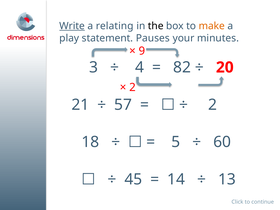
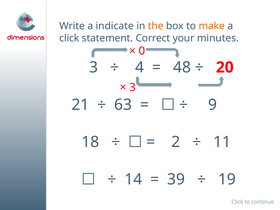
Write underline: present -> none
relating: relating -> indicate
the colour: black -> orange
play at (69, 38): play -> click
Pauses: Pauses -> Correct
9: 9 -> 0
82: 82 -> 48
2 at (133, 87): 2 -> 3
57: 57 -> 63
2 at (213, 105): 2 -> 9
5: 5 -> 2
60: 60 -> 11
45: 45 -> 14
14: 14 -> 39
13: 13 -> 19
